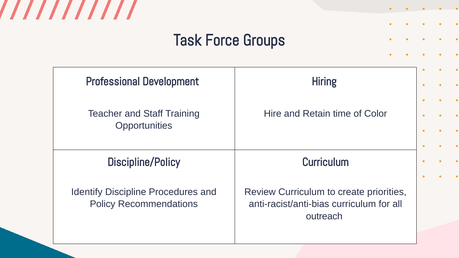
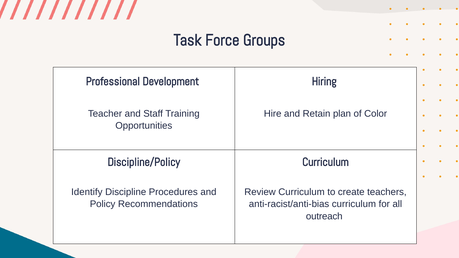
time: time -> plan
priorities: priorities -> teachers
